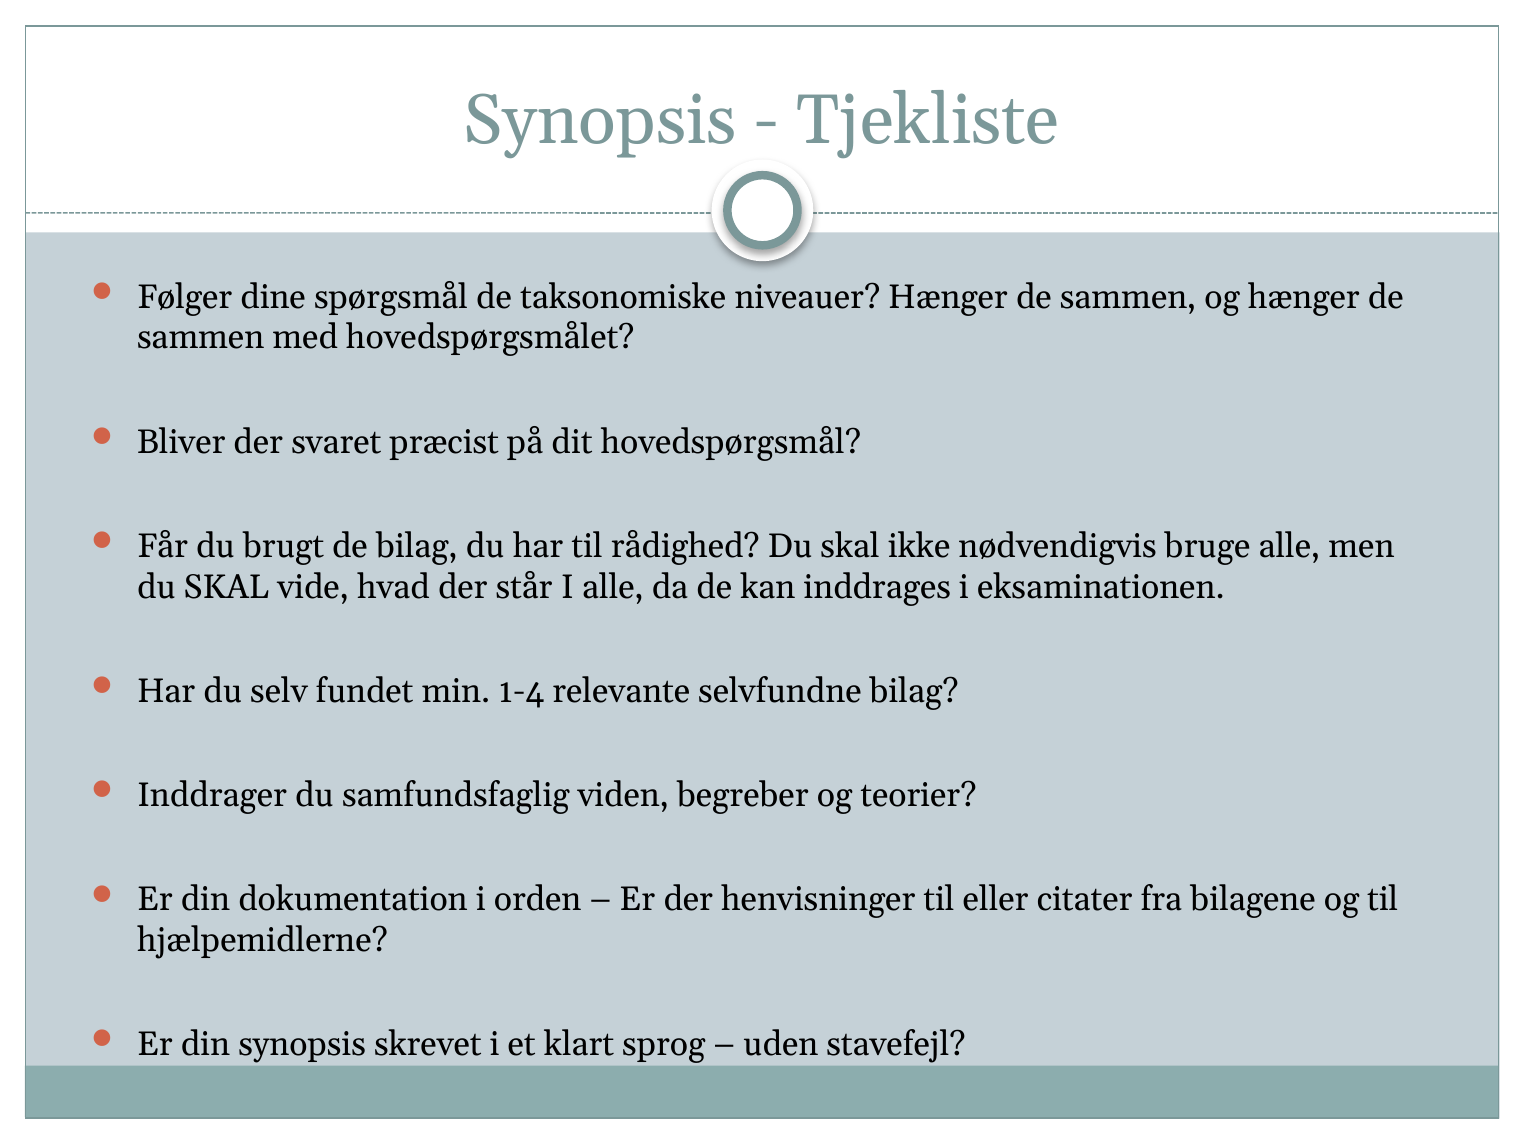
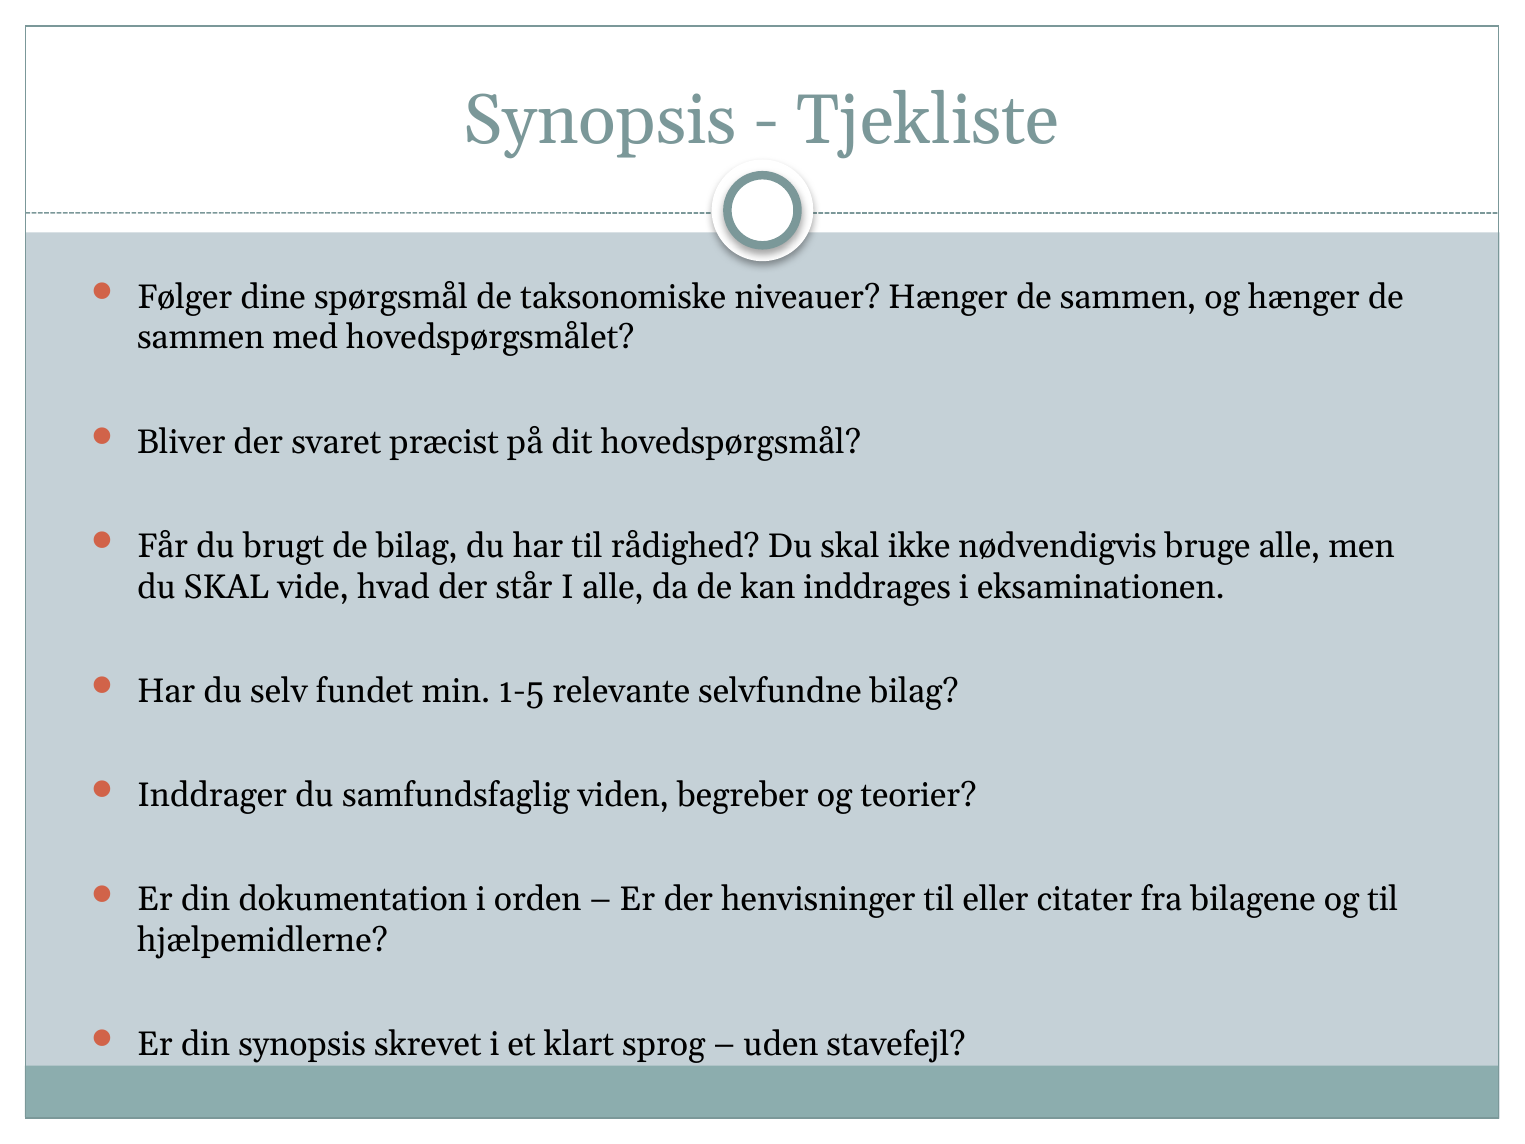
1-4: 1-4 -> 1-5
